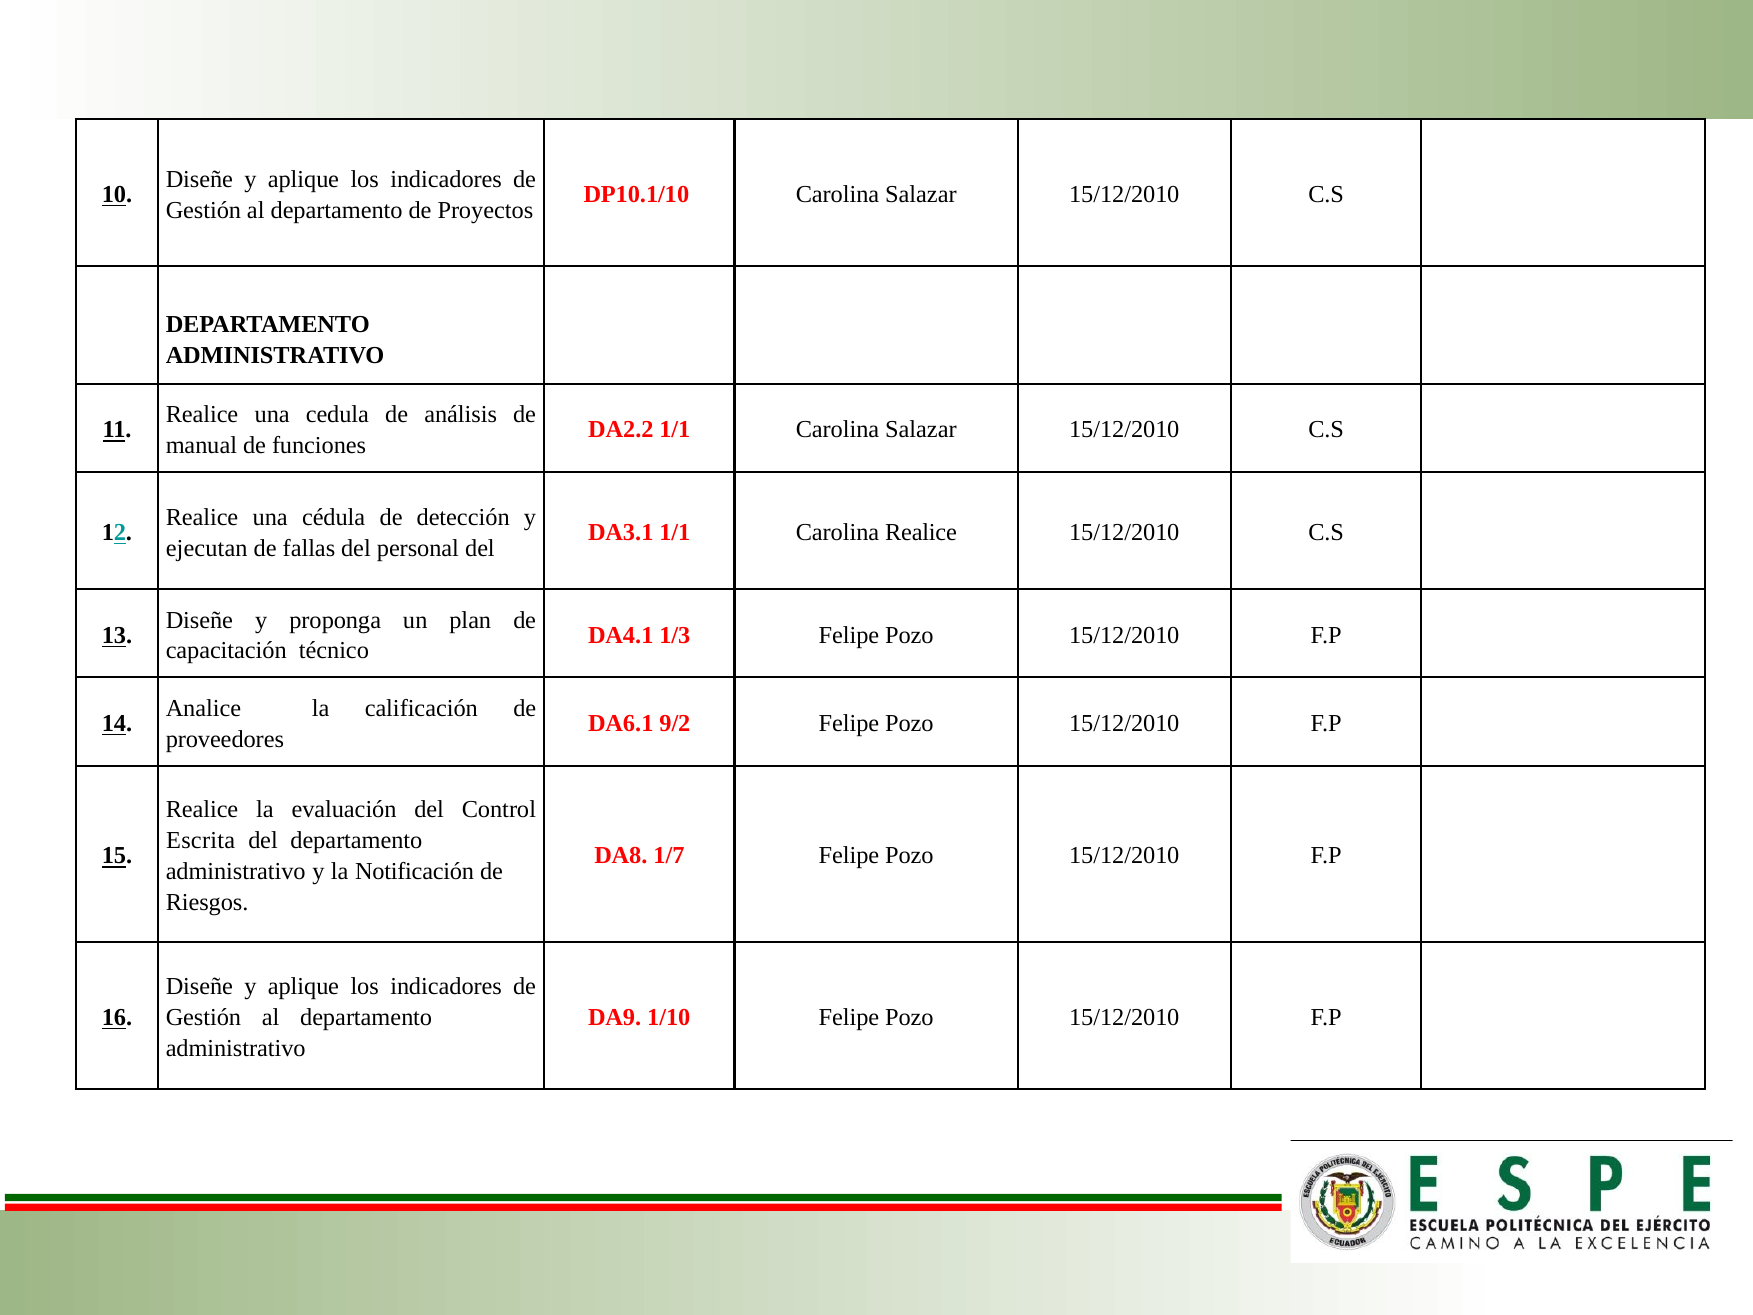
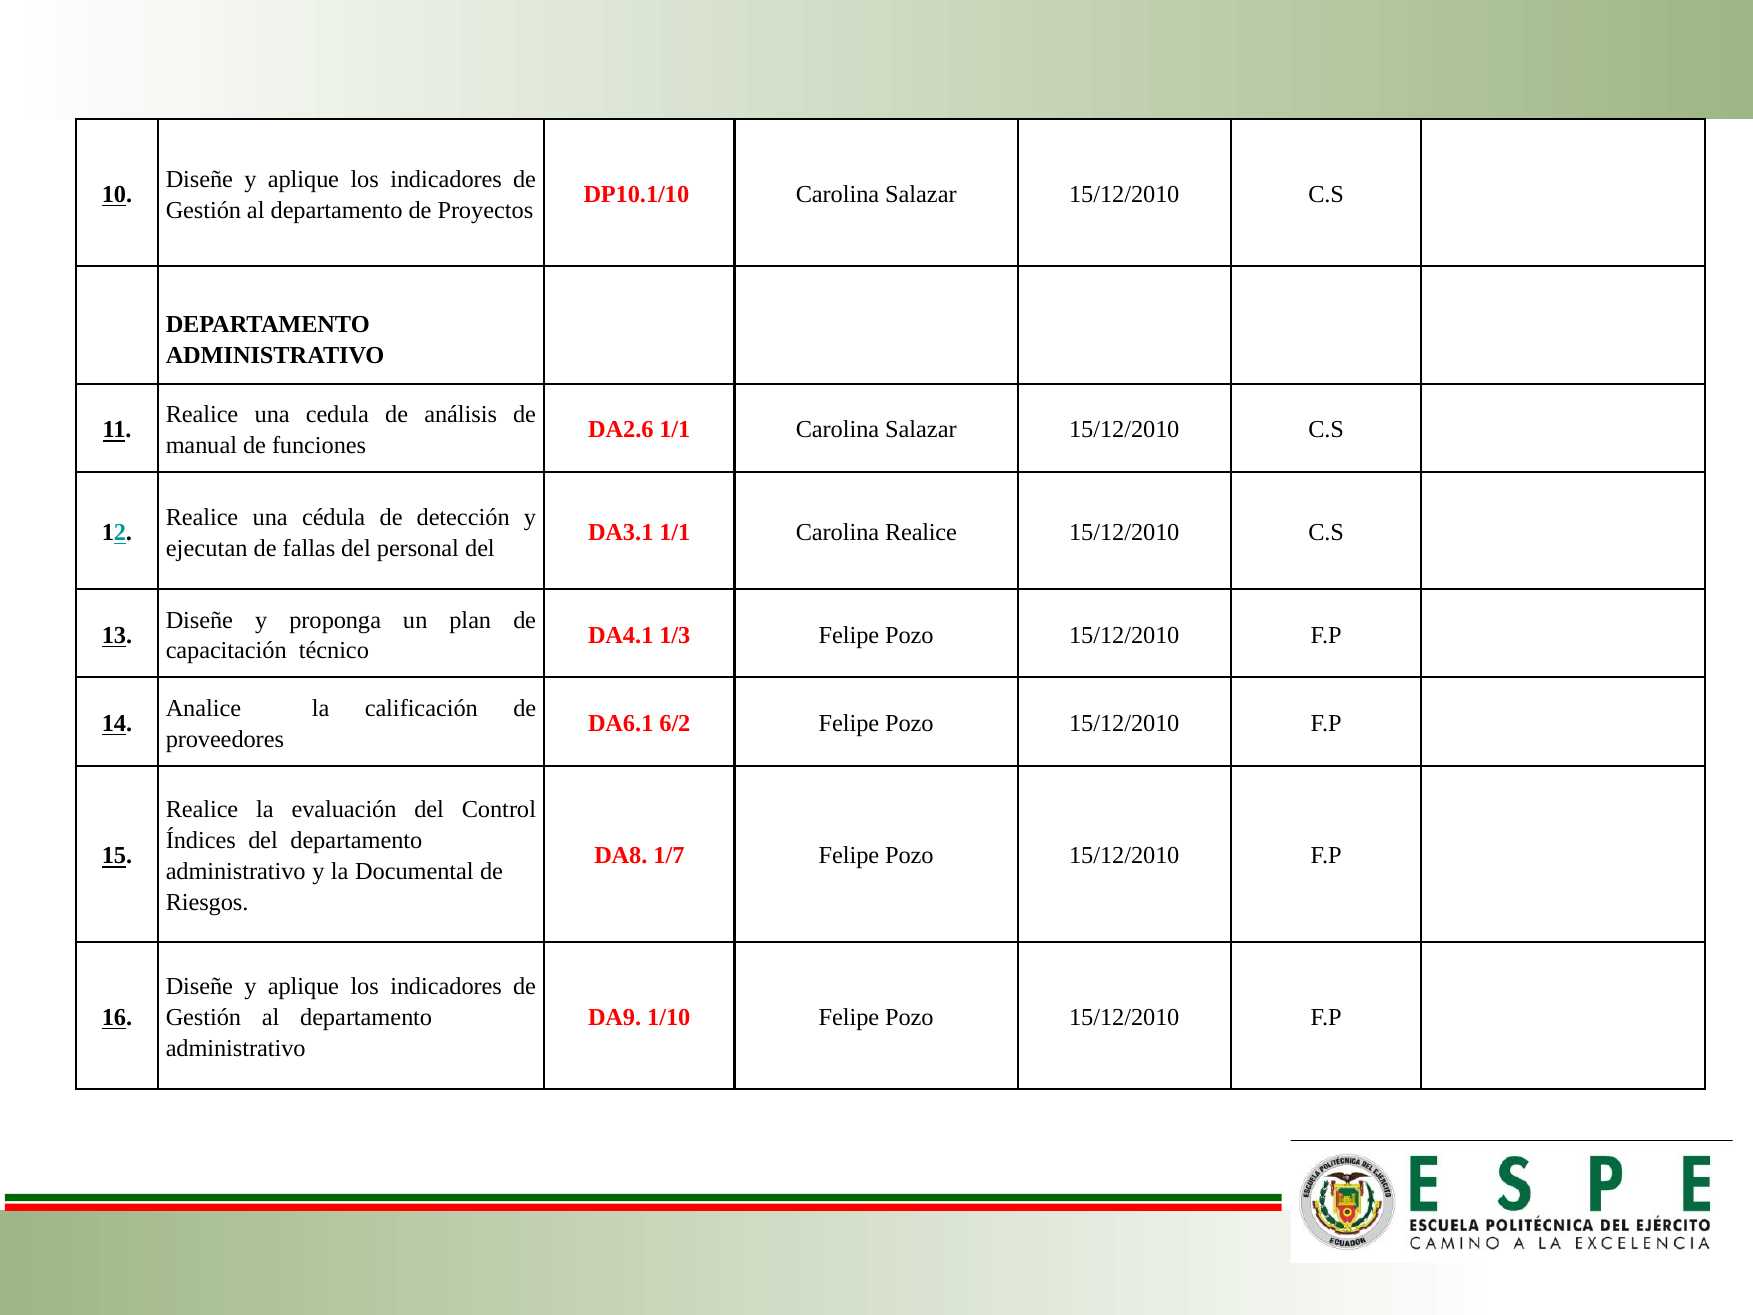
DA2.2: DA2.2 -> DA2.6
9/2: 9/2 -> 6/2
Escrita: Escrita -> Índices
Notificación: Notificación -> Documental
